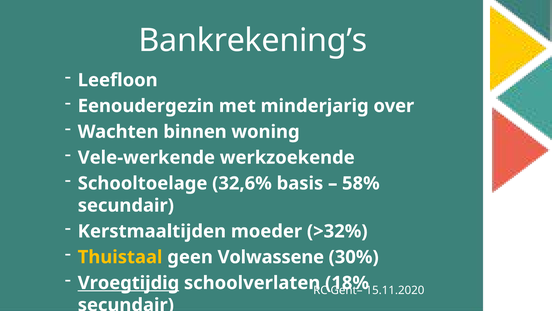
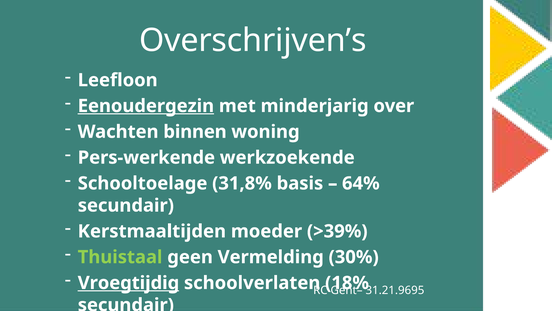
Bankrekening’s: Bankrekening’s -> Overschrijven’s
Eenoudergezin underline: none -> present
Vele-werkende: Vele-werkende -> Pers-werkende
32,6%: 32,6% -> 31,8%
58%: 58% -> 64%
>32%: >32% -> >39%
Thuistaal colour: yellow -> light green
Volwassene: Volwassene -> Vermelding
15.11.2020: 15.11.2020 -> 31.21.9695
